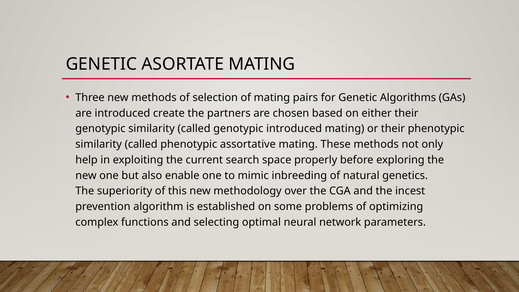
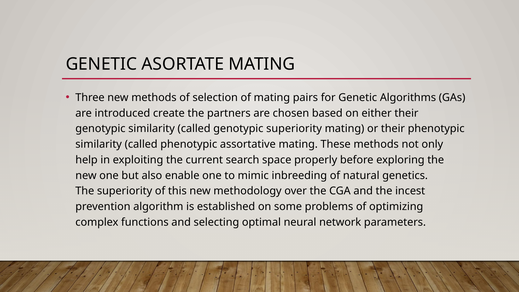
genotypic introduced: introduced -> superiority
